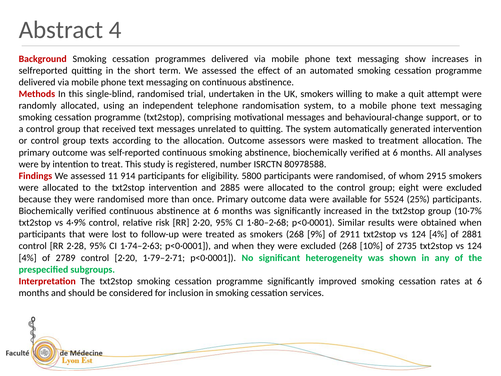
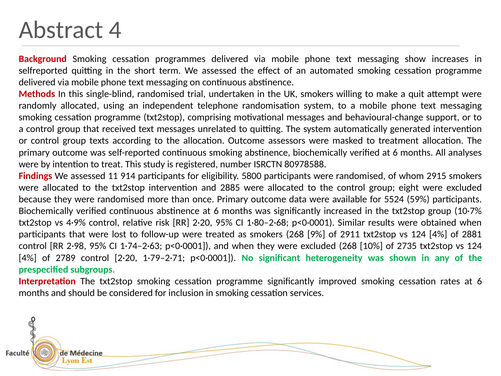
25%: 25% -> 59%
2·28: 2·28 -> 2·98
